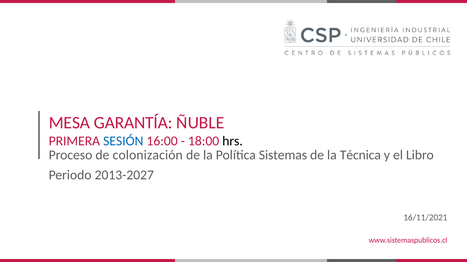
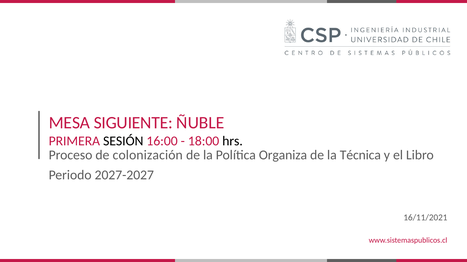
GARANTÍA: GARANTÍA -> SIGUIENTE
SESIÓN colour: blue -> black
Sistemas: Sistemas -> Organiza
2013-2027: 2013-2027 -> 2027-2027
